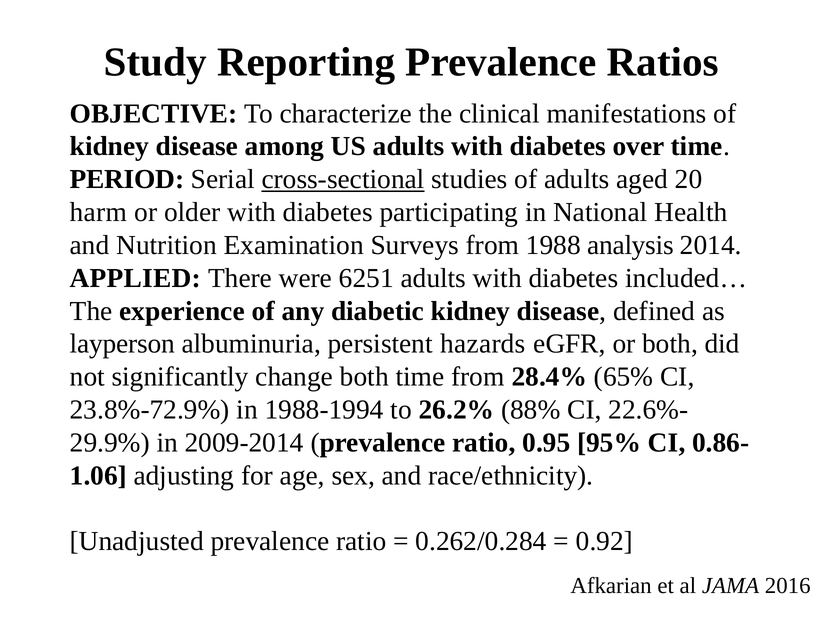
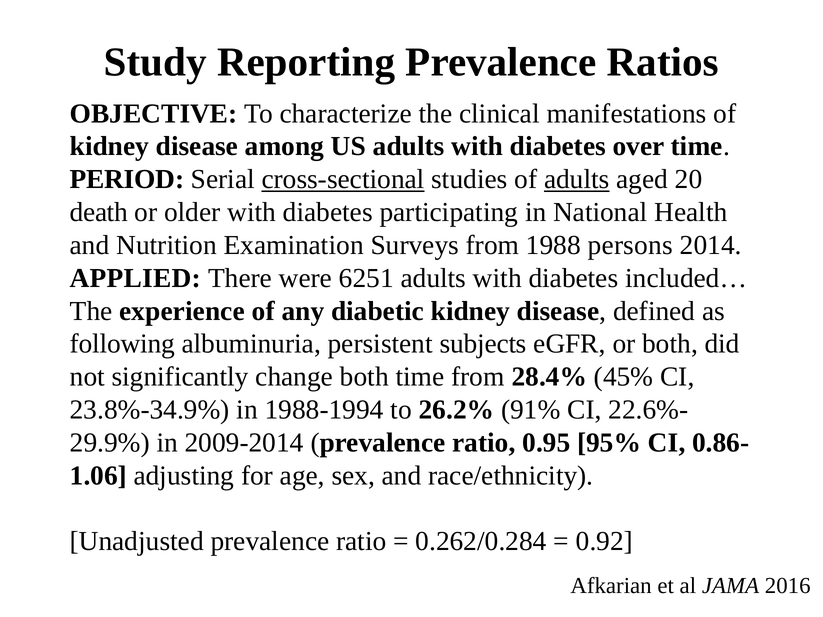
adults at (577, 179) underline: none -> present
harm: harm -> death
analysis: analysis -> persons
layperson: layperson -> following
hazards: hazards -> subjects
65%: 65% -> 45%
23.8%-72.9%: 23.8%-72.9% -> 23.8%-34.9%
88%: 88% -> 91%
